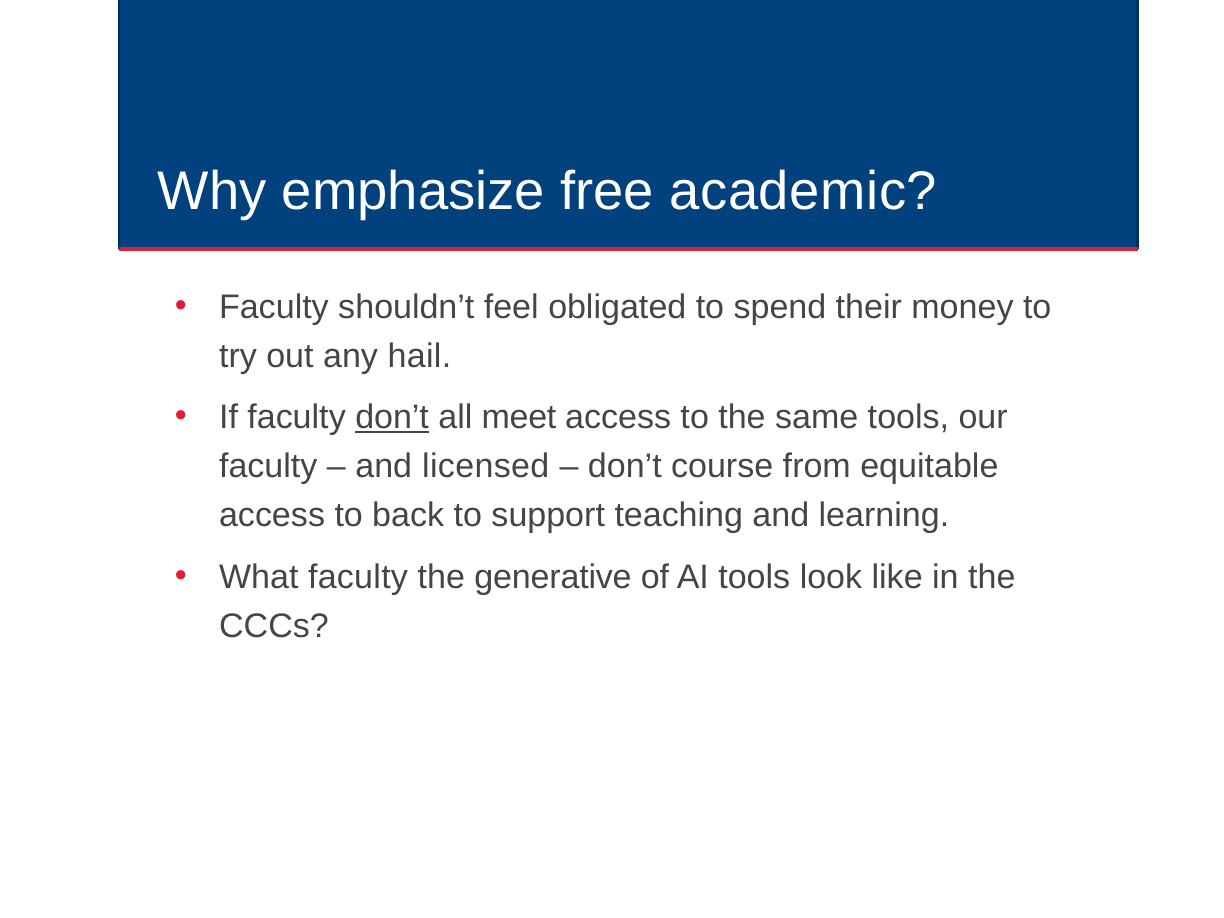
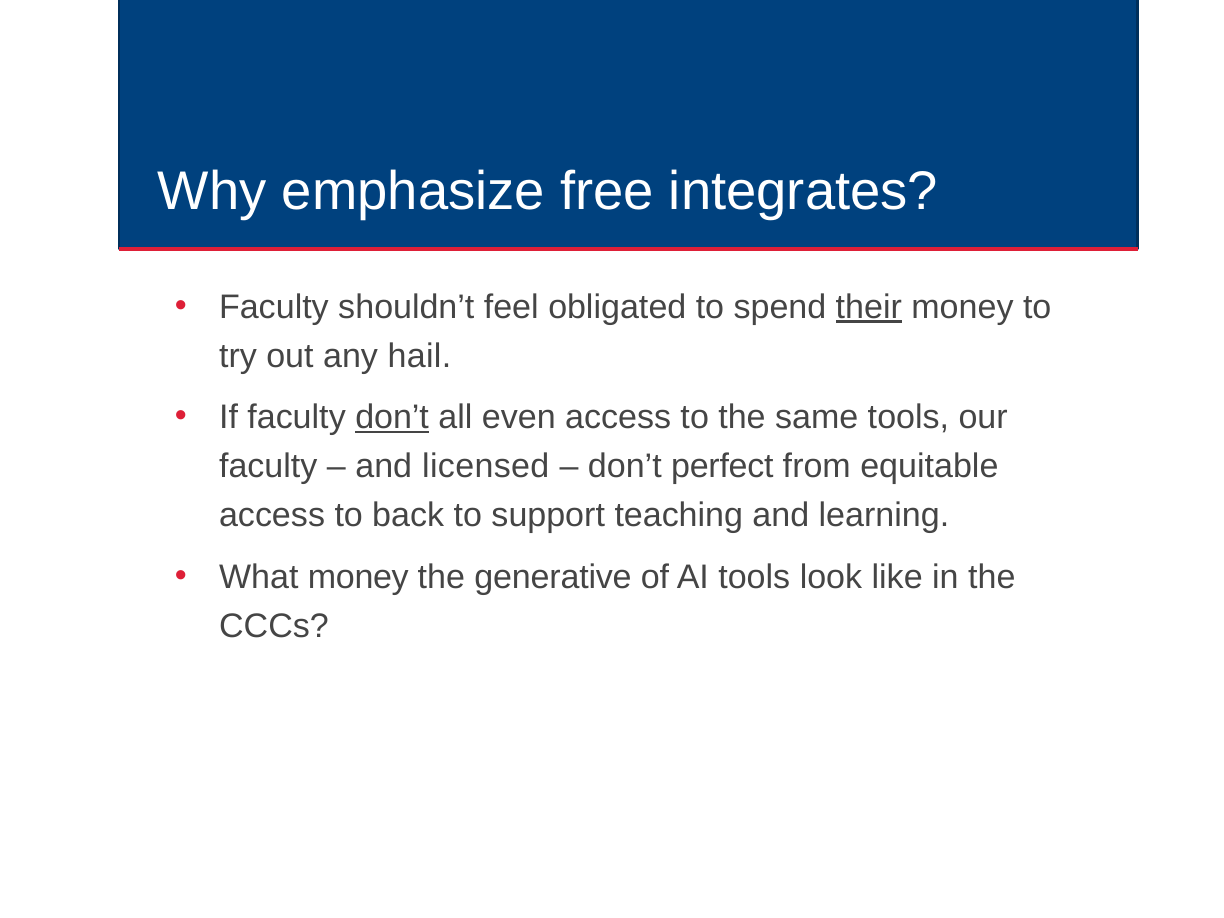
academic: academic -> integrates
their underline: none -> present
meet: meet -> even
course: course -> perfect
What faculty: faculty -> money
